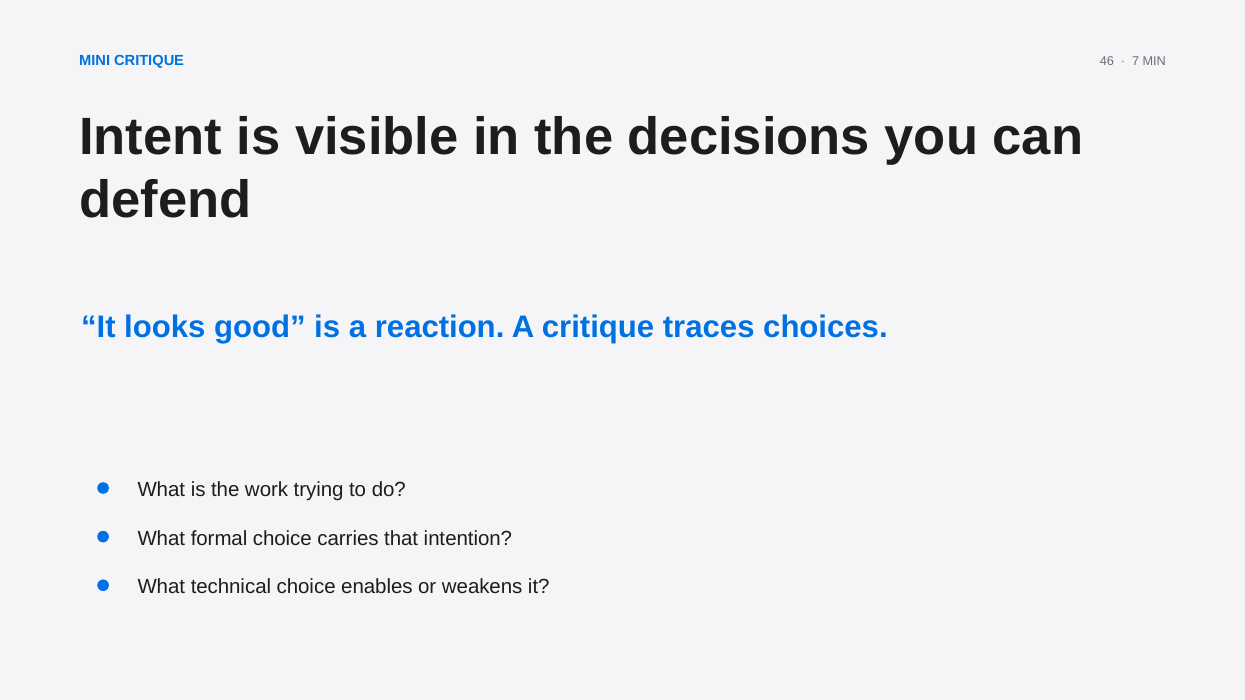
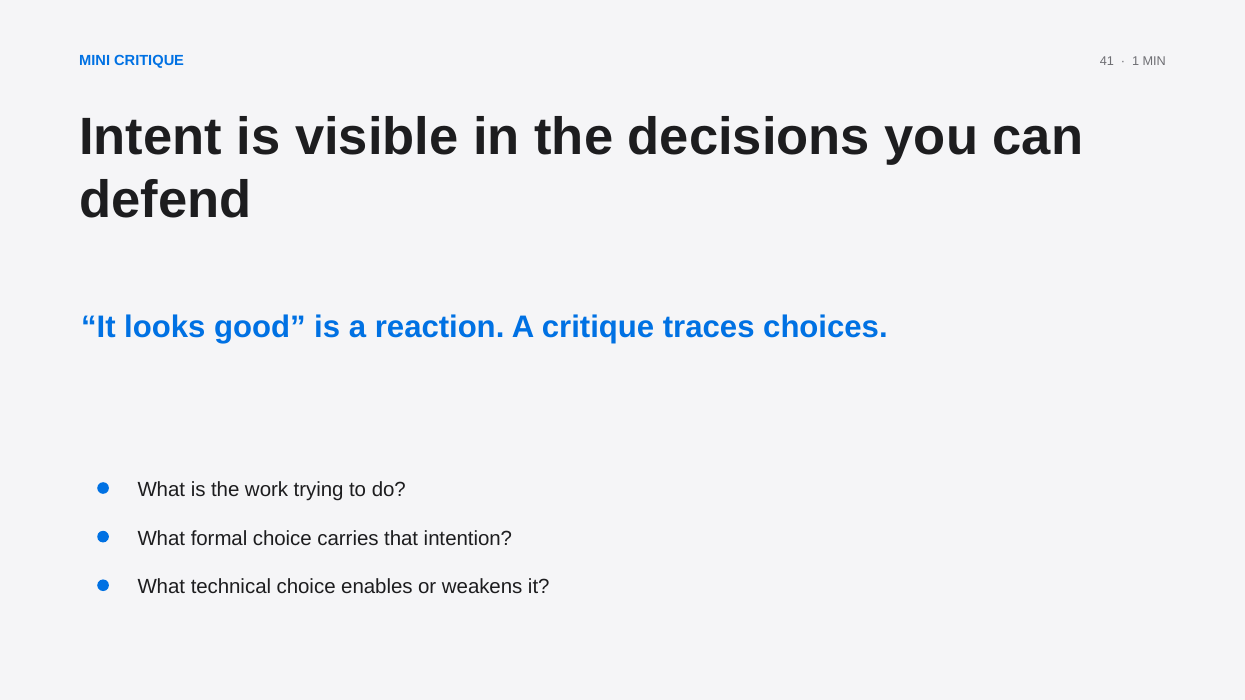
46: 46 -> 41
7: 7 -> 1
